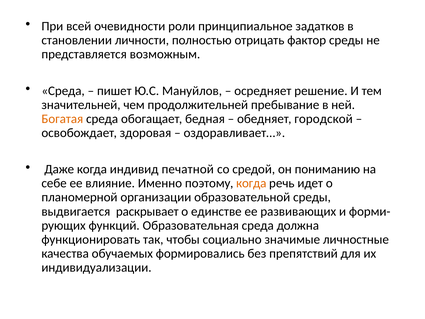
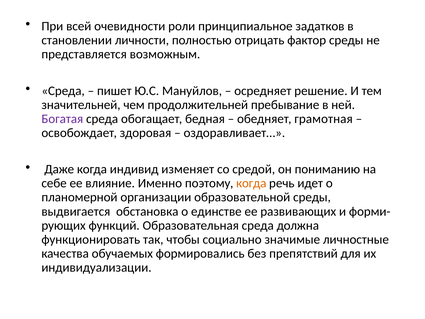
Богатая colour: orange -> purple
городской: городской -> грамотная
печатной: печатной -> изменяет
раскрывает: раскрывает -> обстановка
